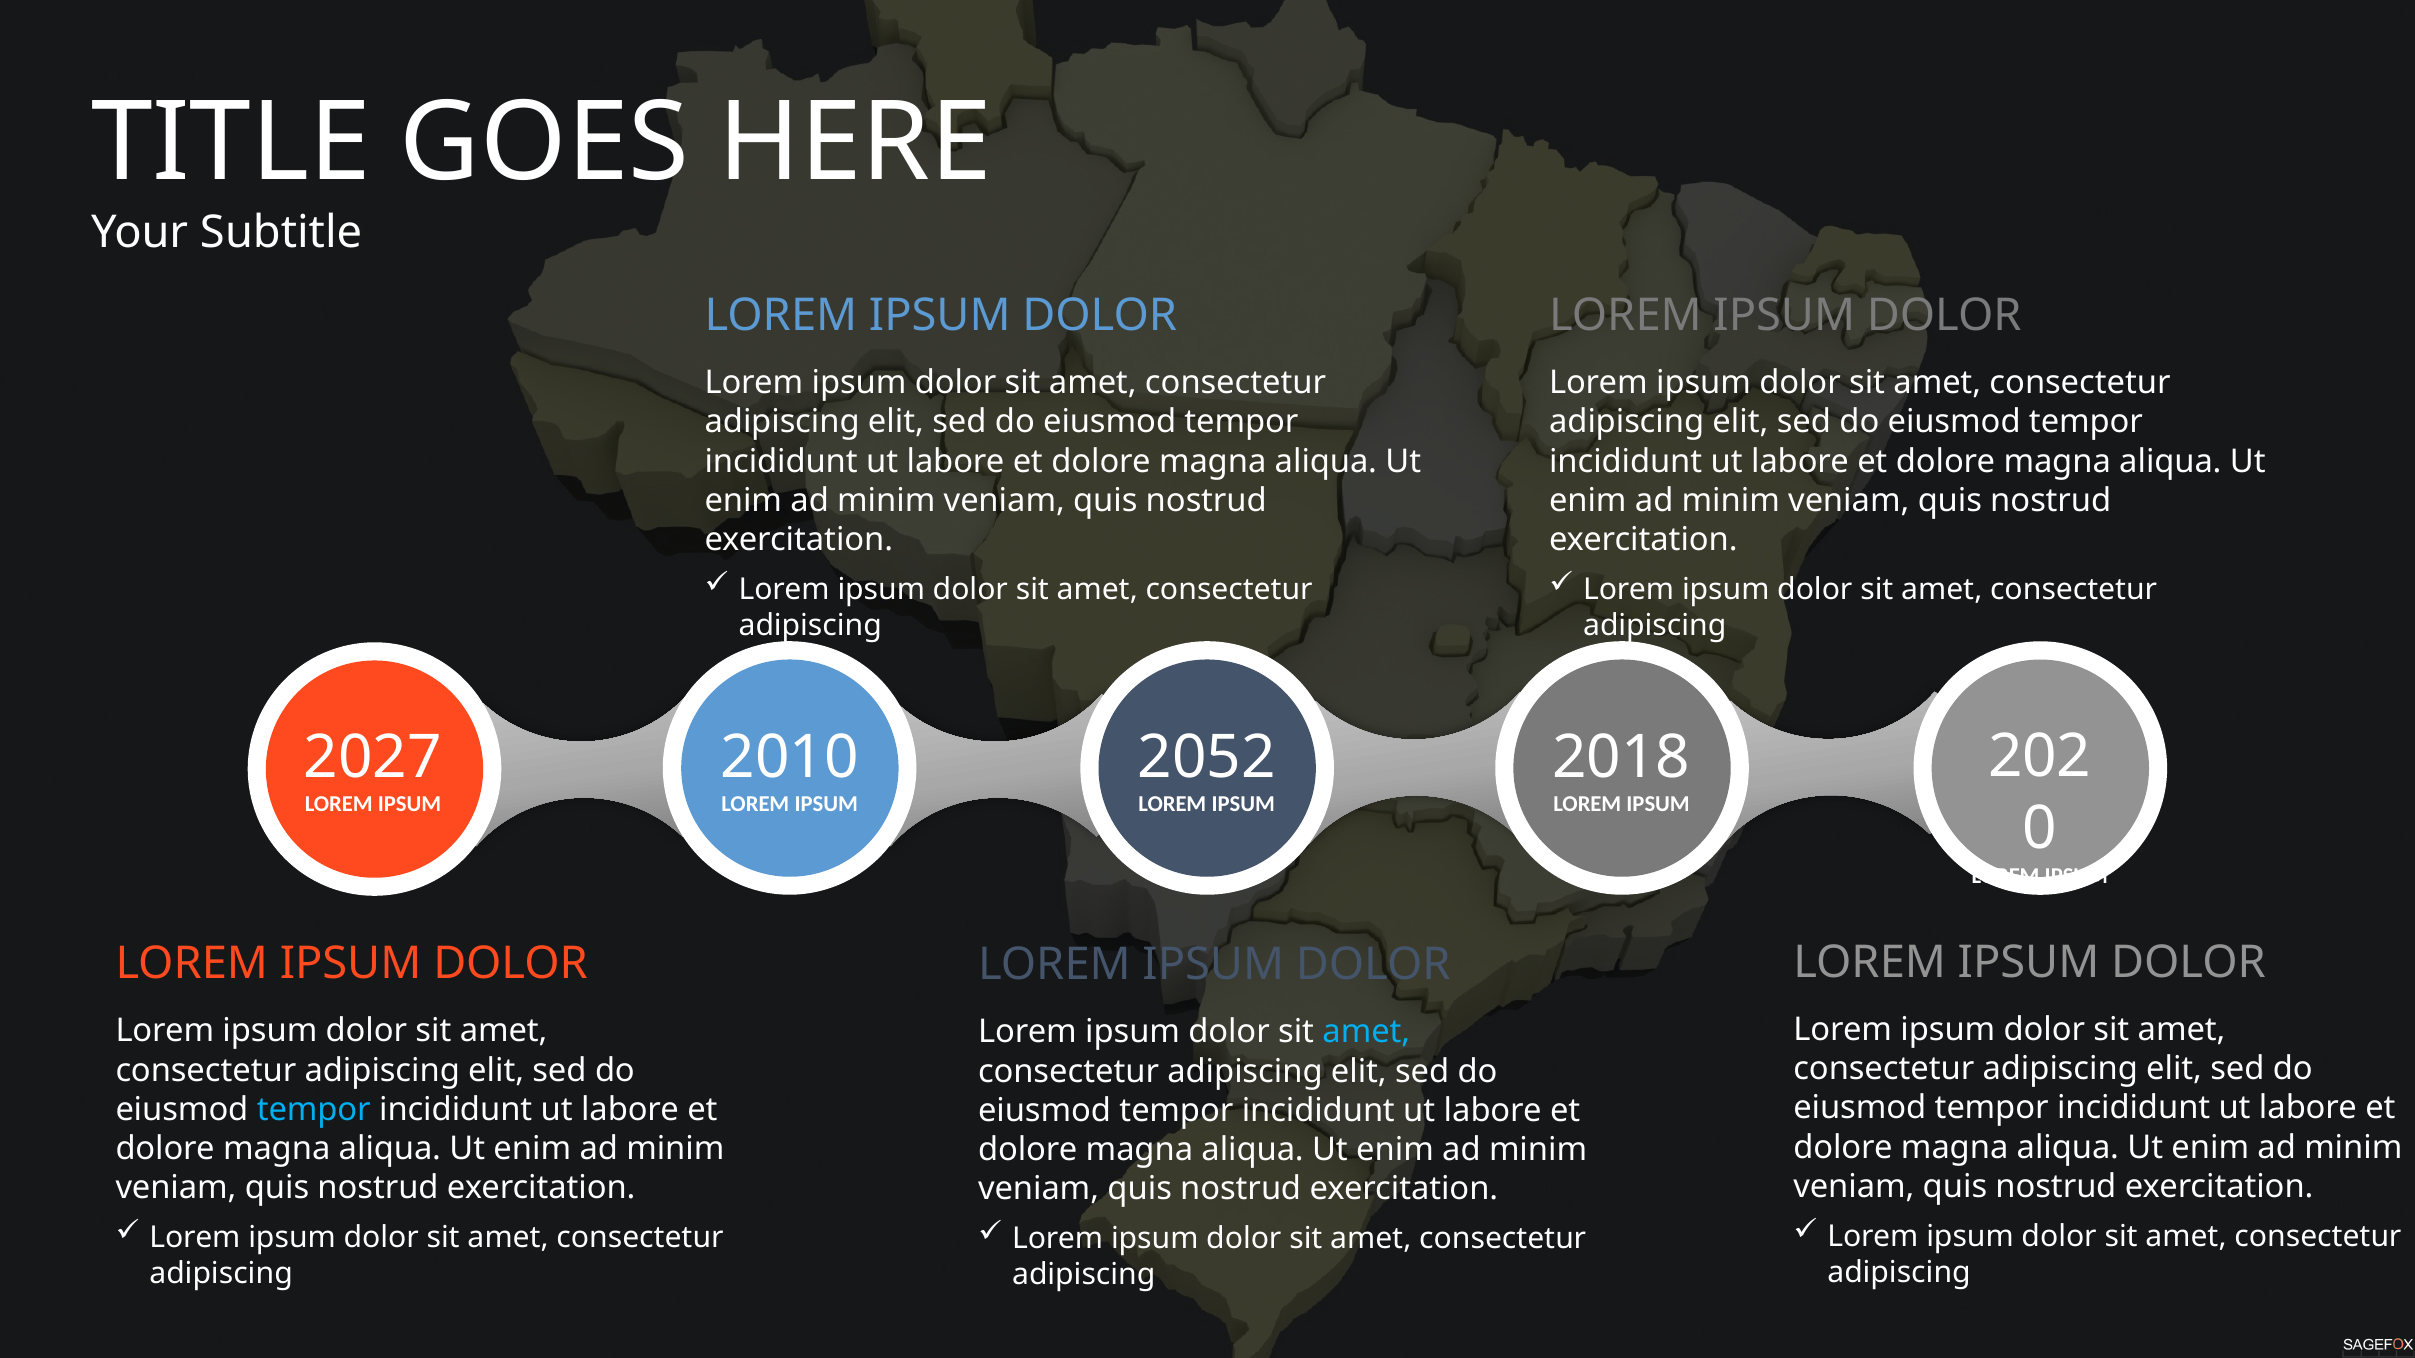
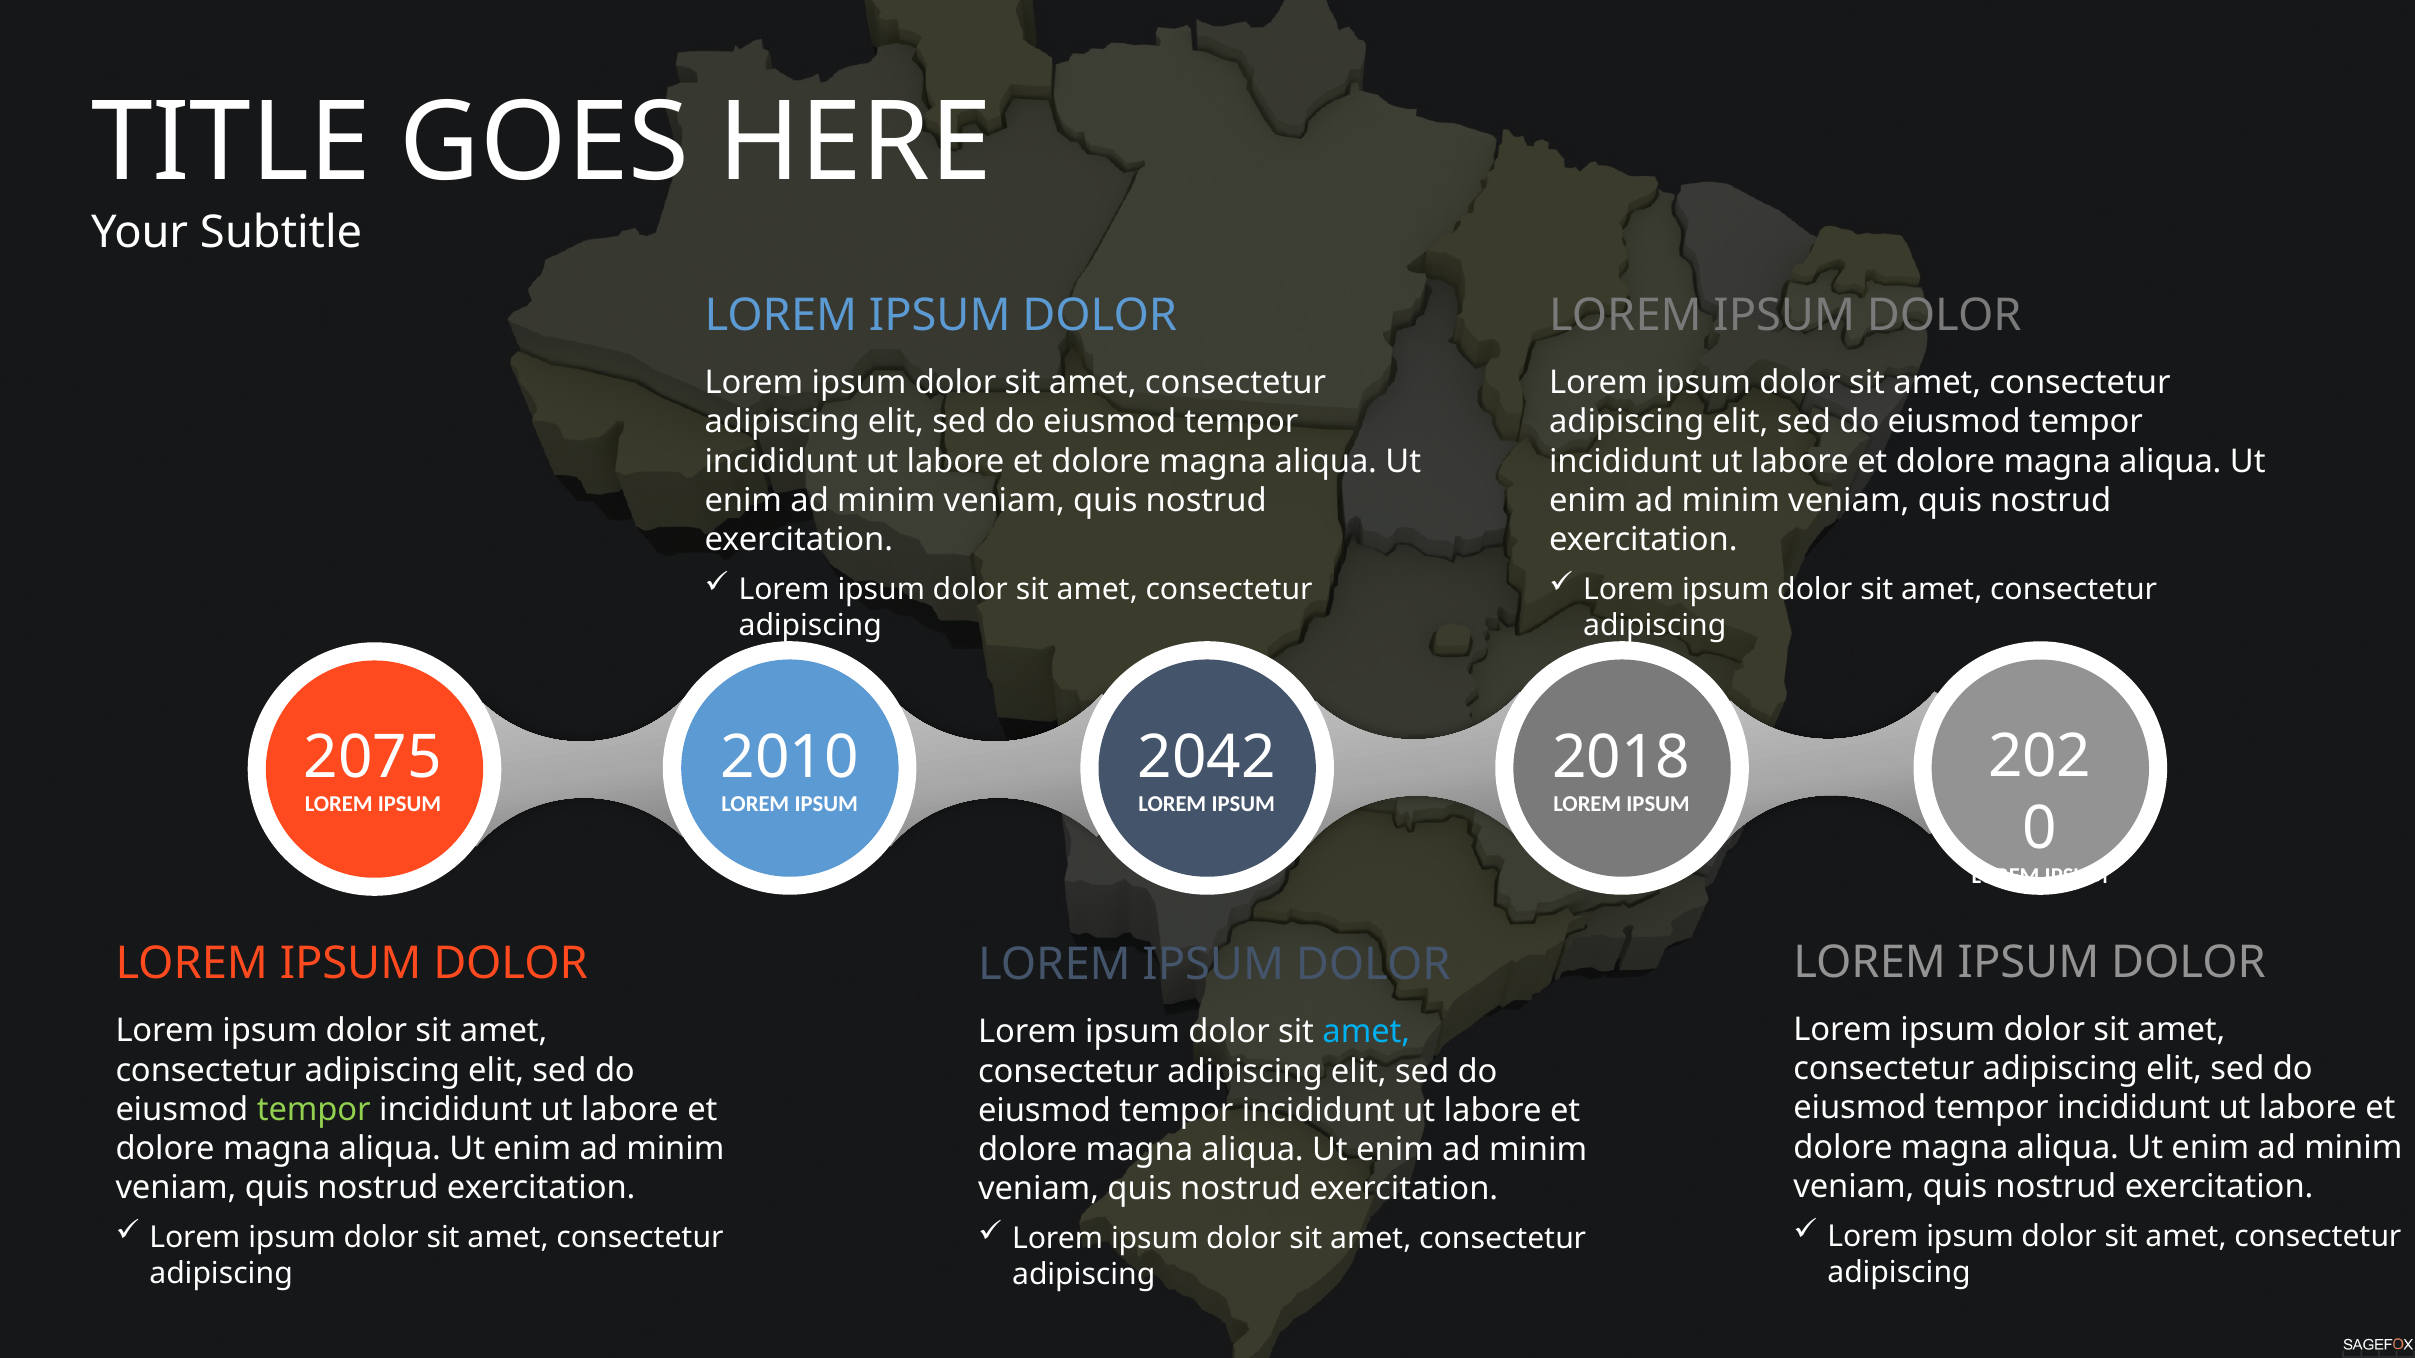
2027: 2027 -> 2075
2052: 2052 -> 2042
tempor at (314, 1110) colour: light blue -> light green
